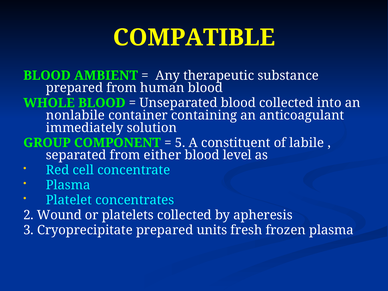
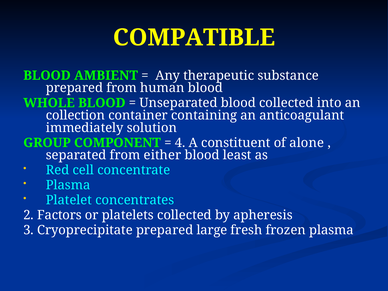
nonlabile: nonlabile -> collection
5: 5 -> 4
labile: labile -> alone
level: level -> least
Wound: Wound -> Factors
units: units -> large
